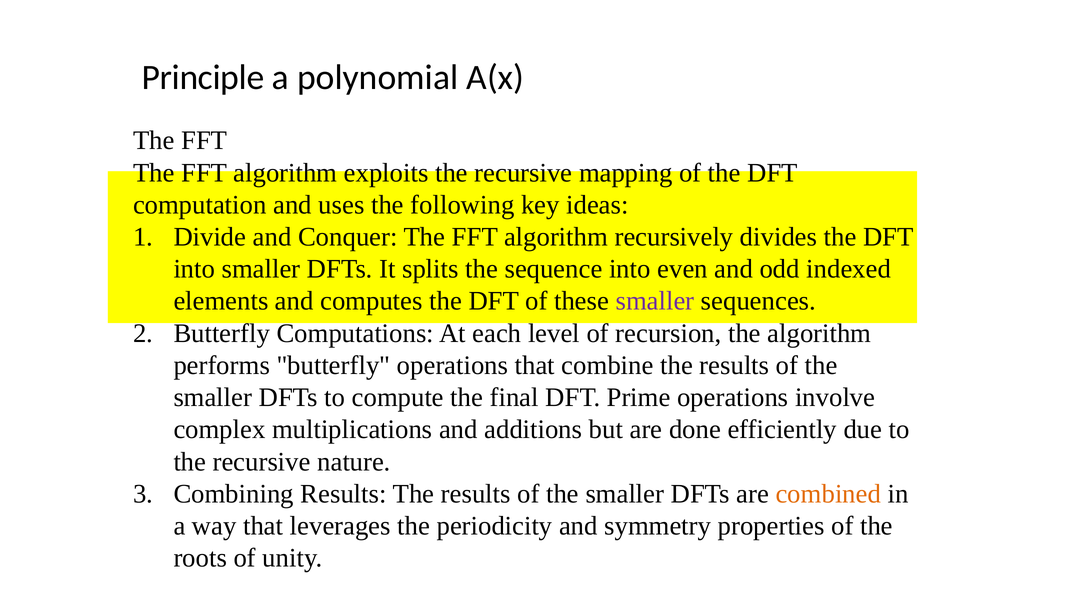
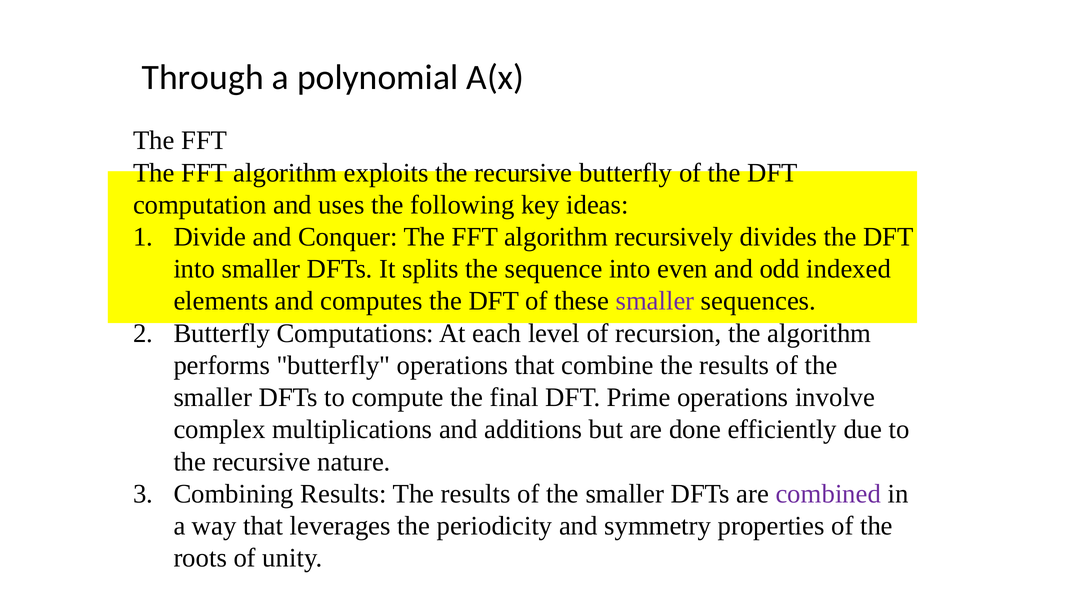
Principle: Principle -> Through
recursive mapping: mapping -> butterfly
combined colour: orange -> purple
